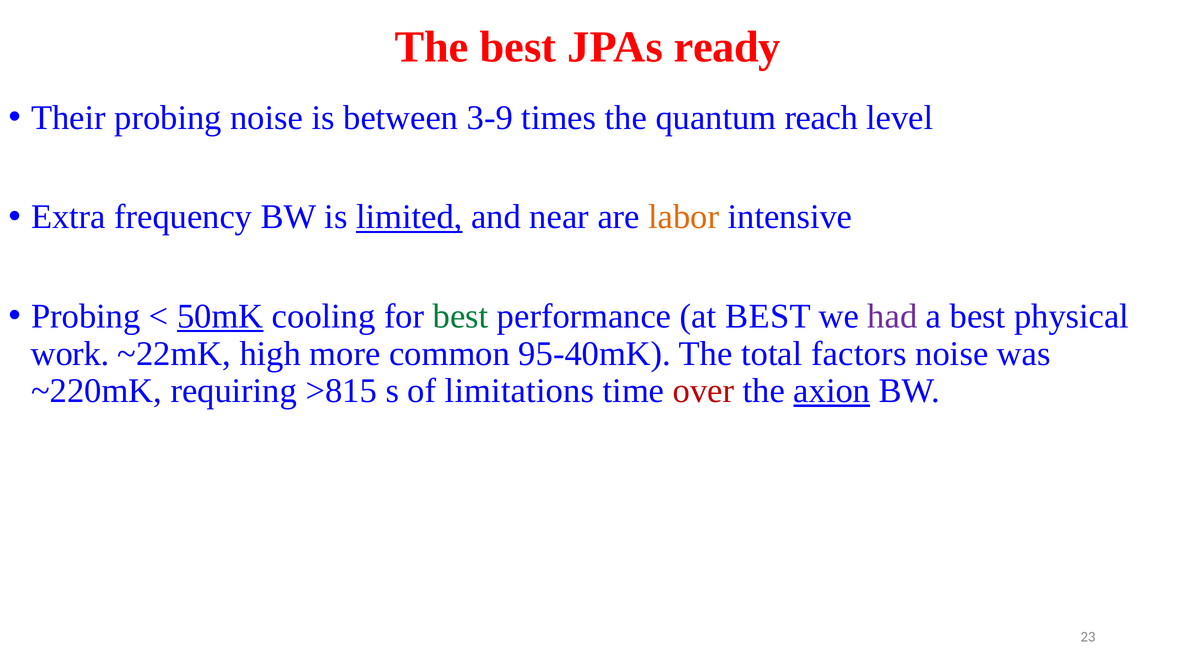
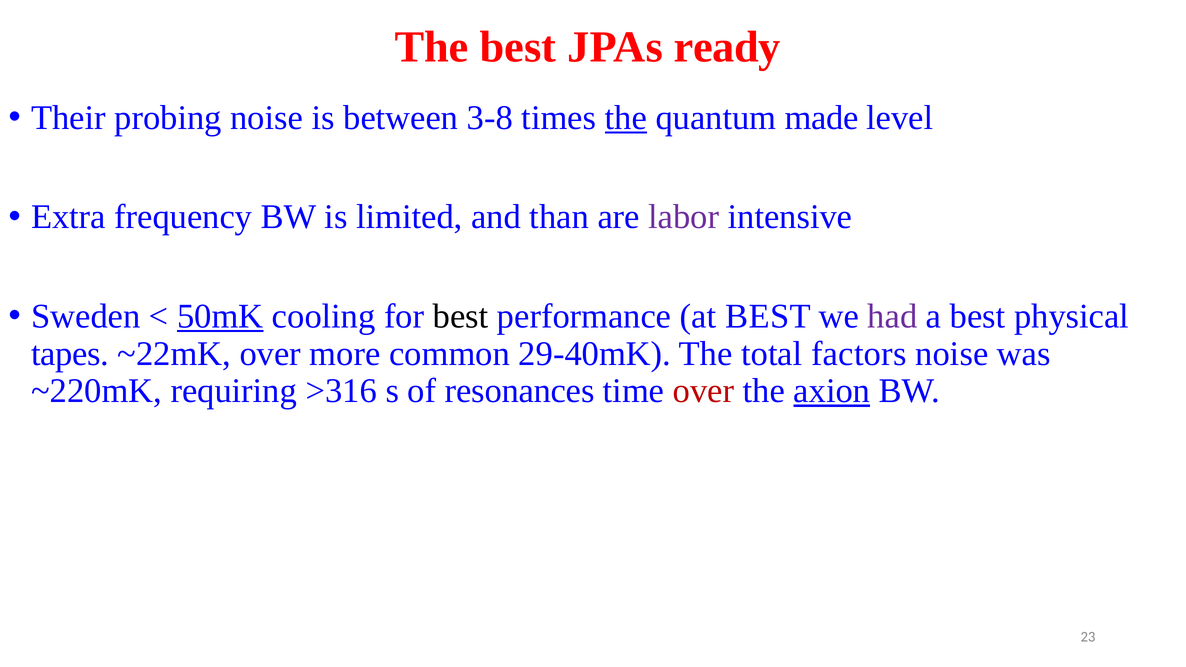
3-9: 3-9 -> 3-8
the at (626, 118) underline: none -> present
reach: reach -> made
limited underline: present -> none
near: near -> than
labor colour: orange -> purple
Probing at (86, 316): Probing -> Sweden
best at (461, 316) colour: green -> black
work: work -> tapes
~22mK high: high -> over
95-40mK: 95-40mK -> 29-40mK
>815: >815 -> >316
limitations: limitations -> resonances
